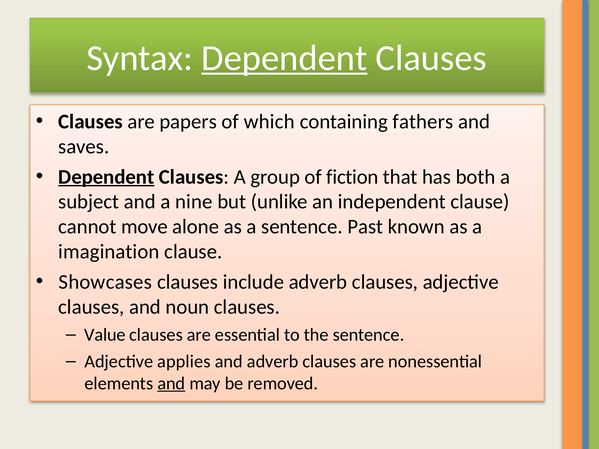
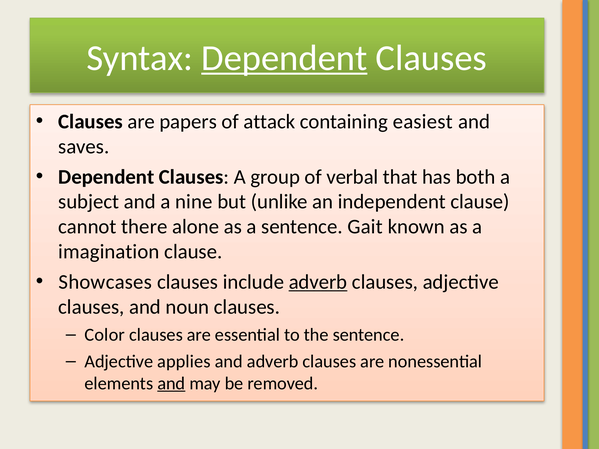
which: which -> attack
fathers: fathers -> easiest
Dependent at (106, 177) underline: present -> none
fiction: fiction -> verbal
move: move -> there
Past: Past -> Gait
adverb at (318, 282) underline: none -> present
Value: Value -> Color
